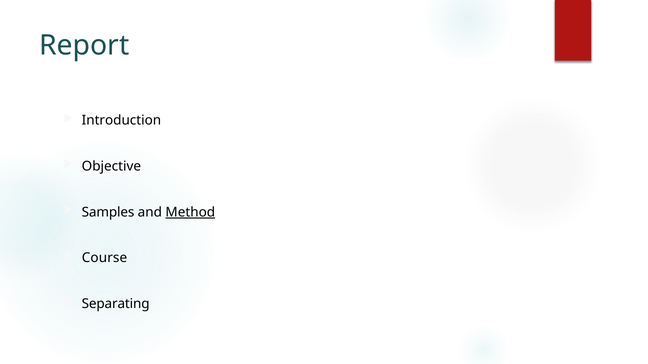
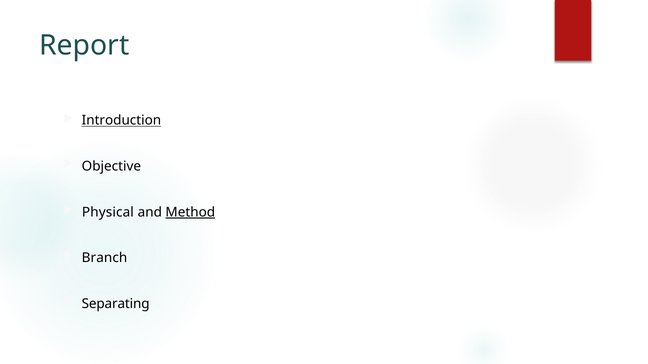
Introduction underline: none -> present
Samples: Samples -> Physical
Course: Course -> Branch
